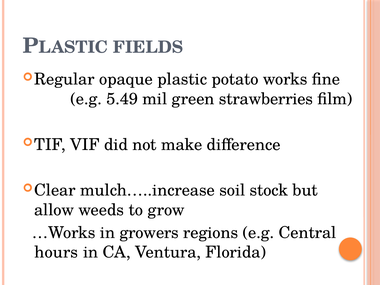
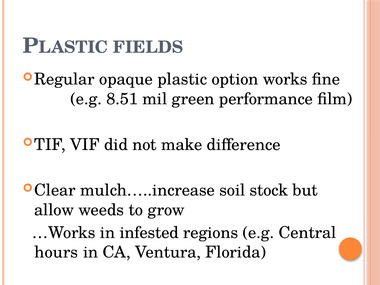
potato: potato -> option
5.49: 5.49 -> 8.51
strawberries: strawberries -> performance
growers: growers -> infested
